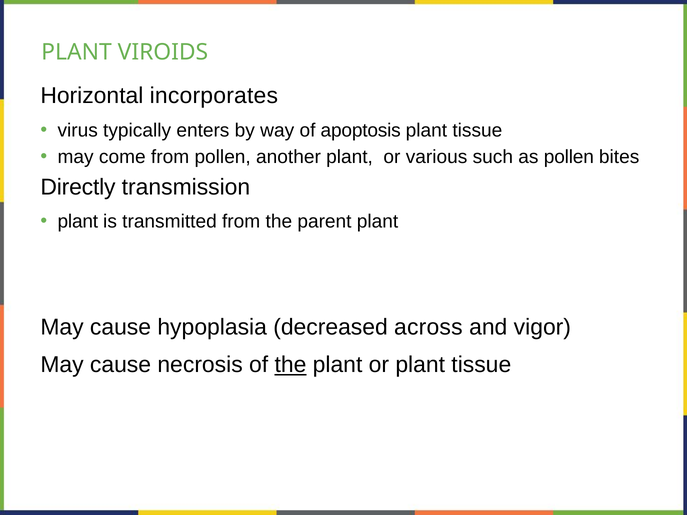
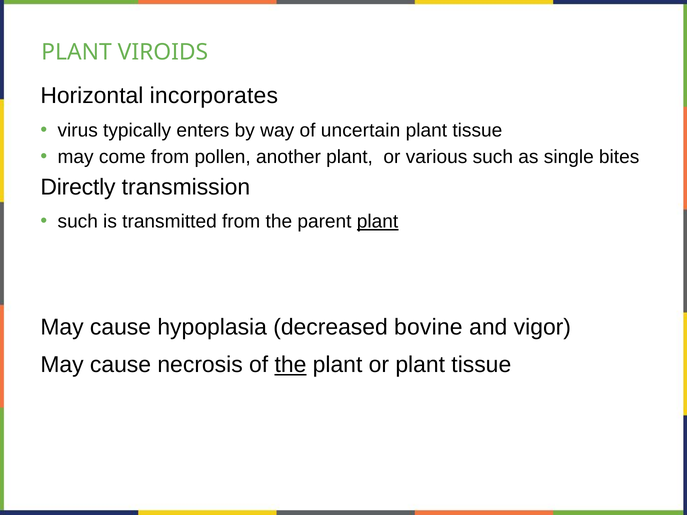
apoptosis: apoptosis -> uncertain
as pollen: pollen -> single
plant at (78, 222): plant -> such
plant at (378, 222) underline: none -> present
across: across -> bovine
